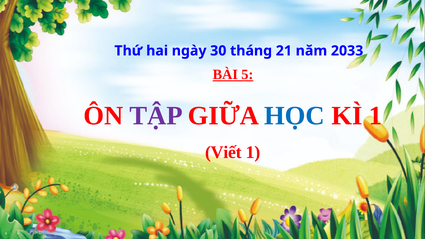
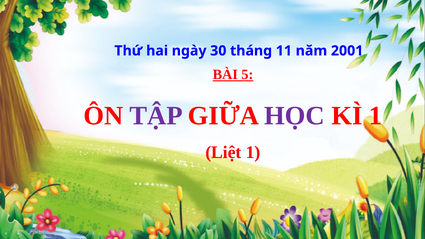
21: 21 -> 11
2033: 2033 -> 2001
HỌC colour: blue -> purple
Viết: Viết -> Liệt
